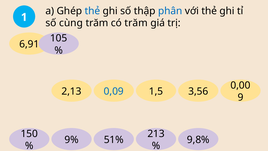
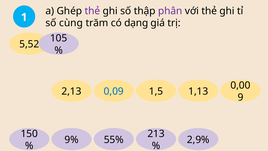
thẻ at (92, 11) colour: blue -> purple
phân colour: blue -> purple
có trăm: trăm -> dạng
6,91: 6,91 -> 5,52
3,56: 3,56 -> 1,13
51%: 51% -> 55%
9,8%: 9,8% -> 2,9%
